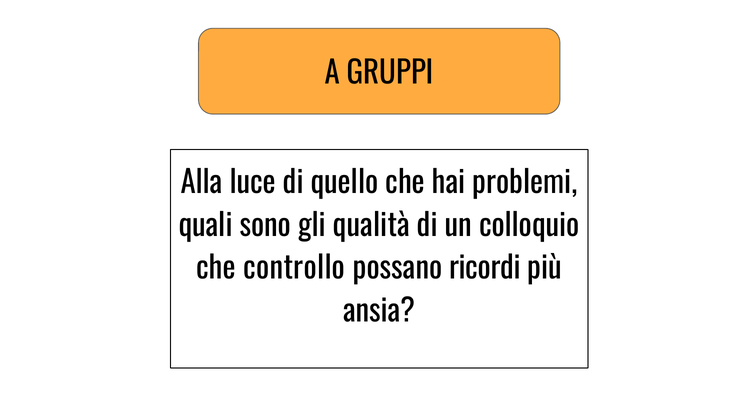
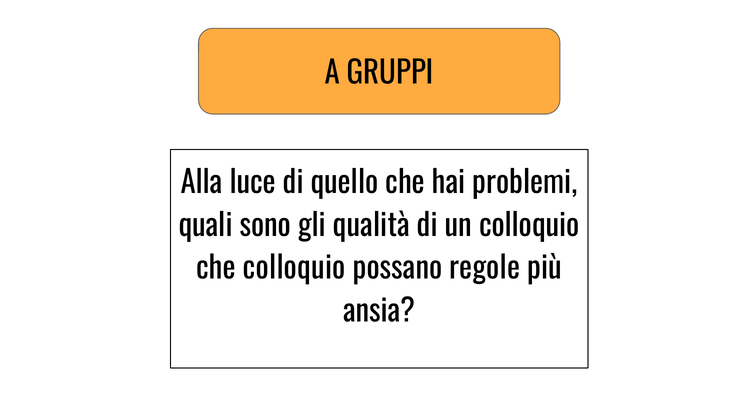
che controllo: controllo -> colloquio
ricordi: ricordi -> regole
